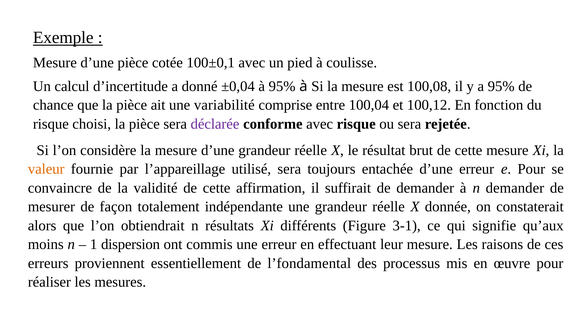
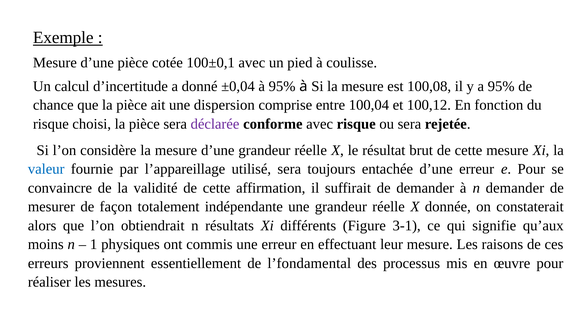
variabilité: variabilité -> dispersion
valeur colour: orange -> blue
dispersion: dispersion -> physiques
